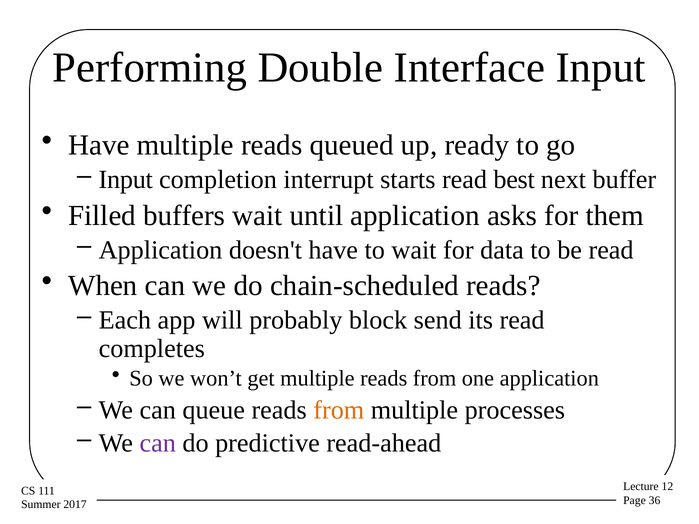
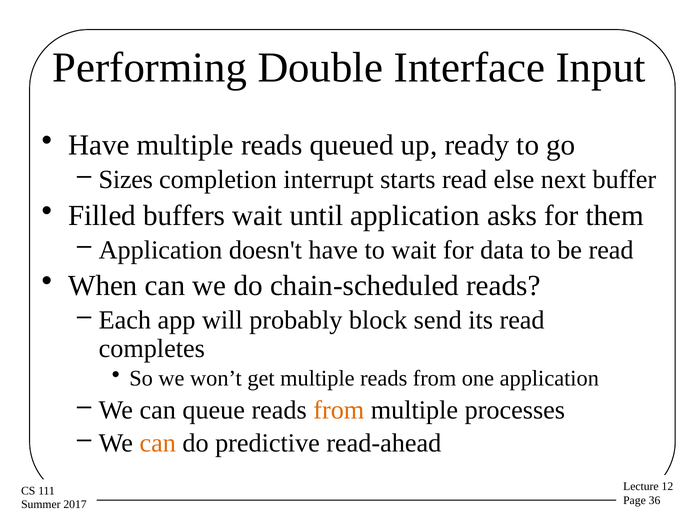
Input at (126, 180): Input -> Sizes
best: best -> else
can at (158, 443) colour: purple -> orange
